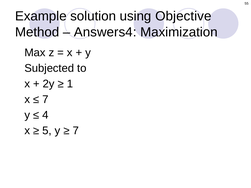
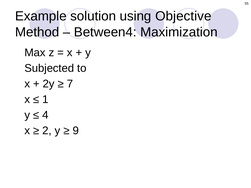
Answers4: Answers4 -> Between4
1: 1 -> 7
7 at (45, 100): 7 -> 1
5: 5 -> 2
7 at (76, 131): 7 -> 9
